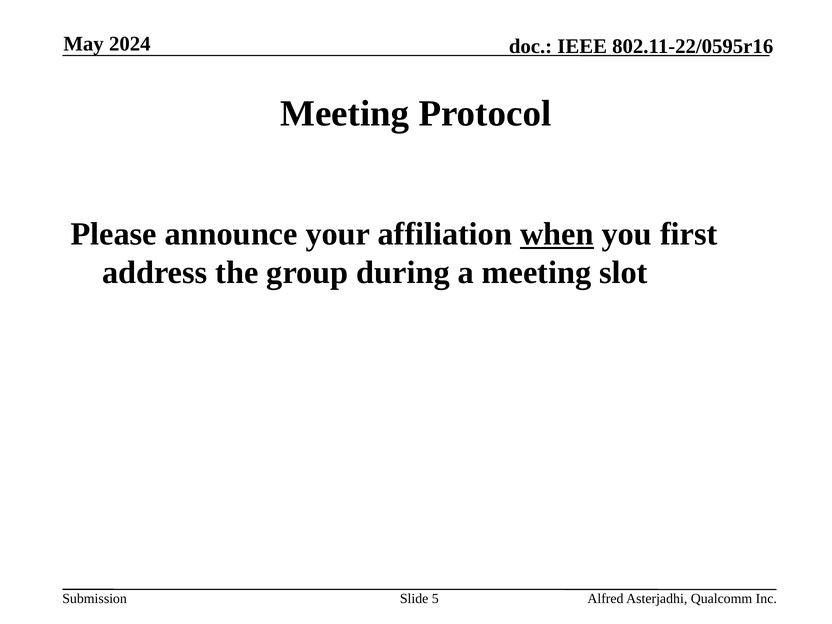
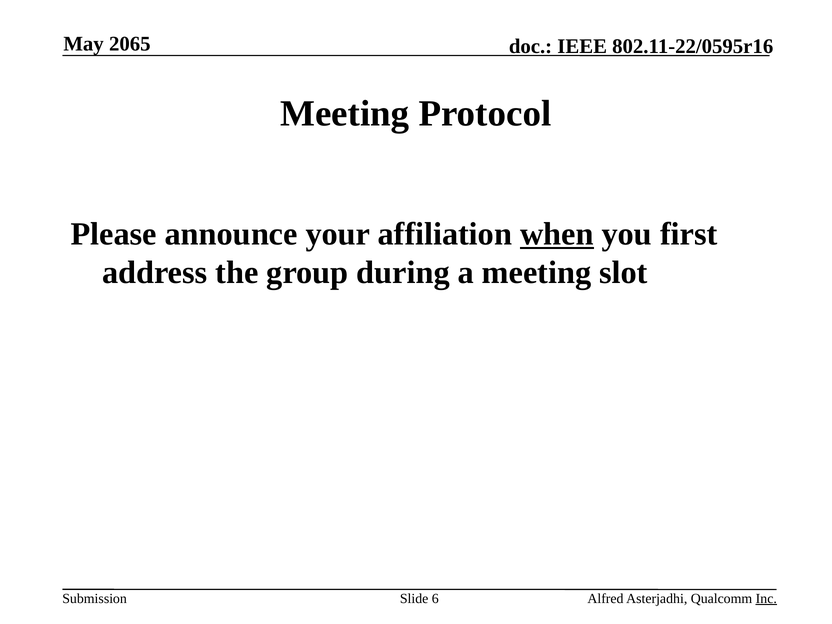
2024: 2024 -> 2065
5: 5 -> 6
Inc underline: none -> present
